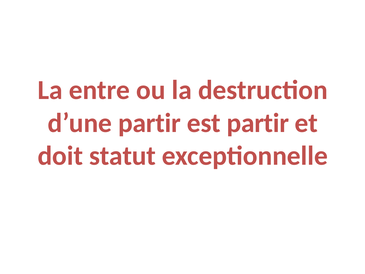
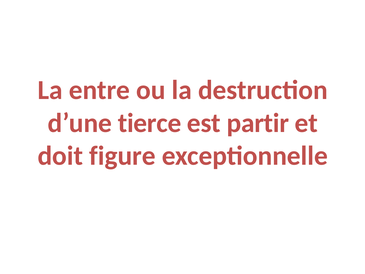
d’une partir: partir -> tierce
statut: statut -> figure
